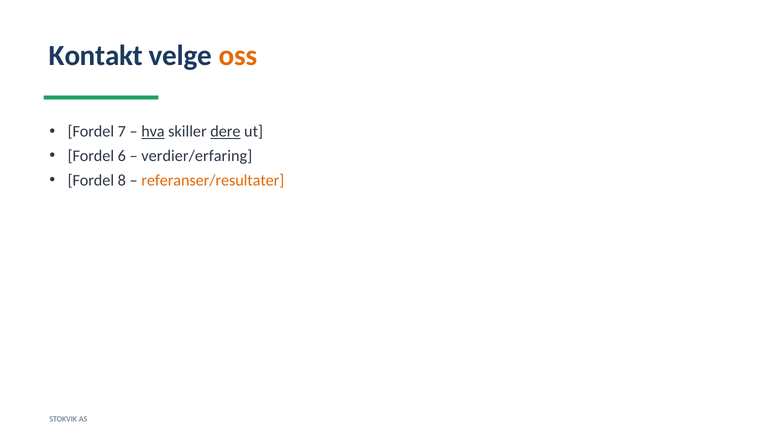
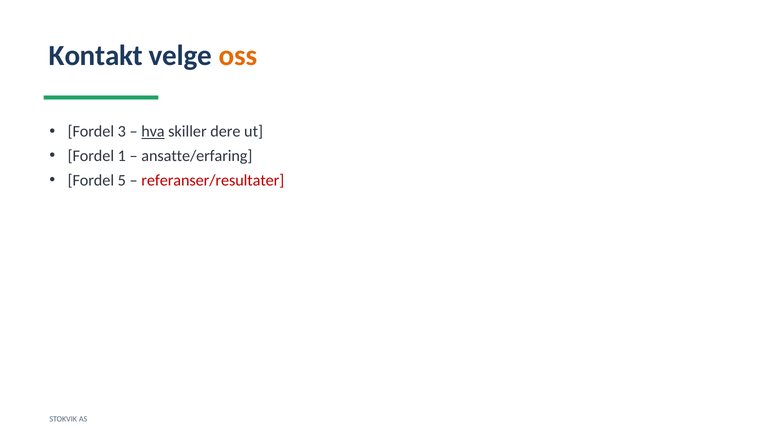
7: 7 -> 3
dere underline: present -> none
6: 6 -> 1
verdier/erfaring: verdier/erfaring -> ansatte/erfaring
8: 8 -> 5
referanser/resultater colour: orange -> red
